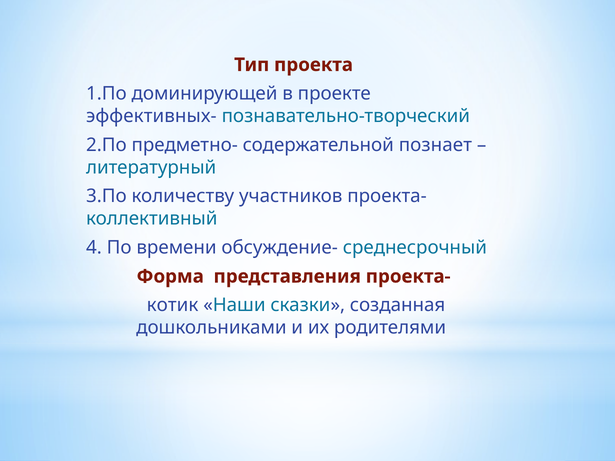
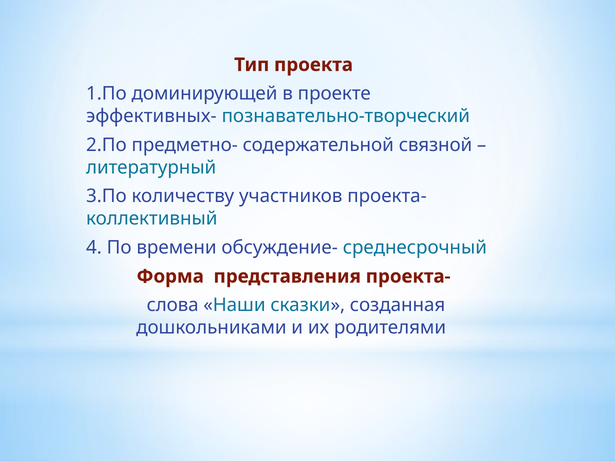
познает: познает -> связной
котик: котик -> слова
